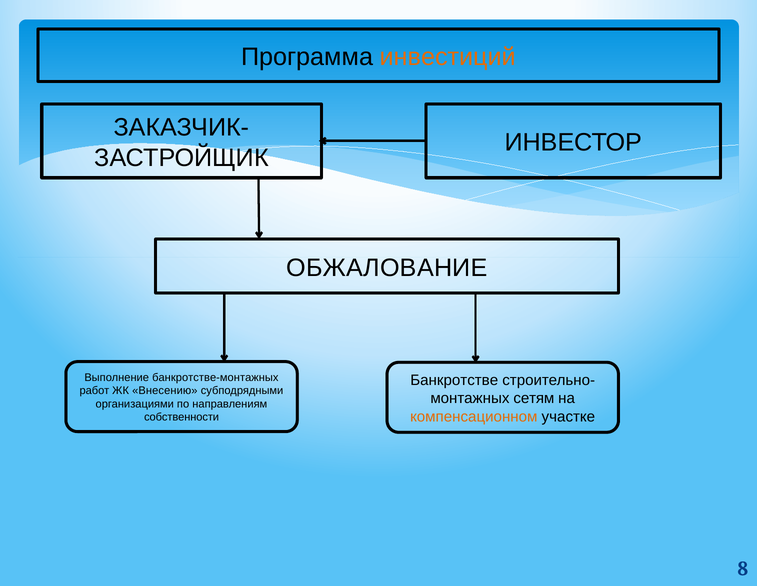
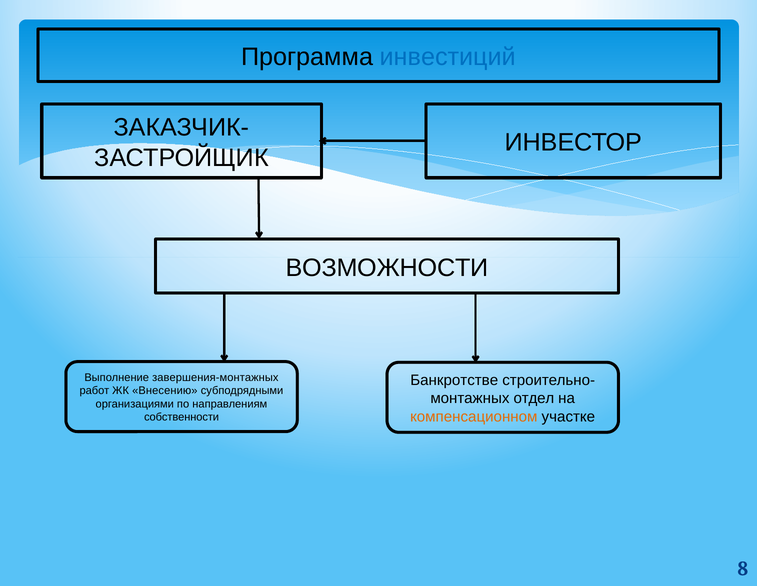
инвестиций colour: orange -> blue
ОБЖАЛОВАНИЕ: ОБЖАЛОВАНИЕ -> ВОЗМОЖНОСТИ
банкротстве-монтажных: банкротстве-монтажных -> завершения-монтажных
сетям: сетям -> отдел
